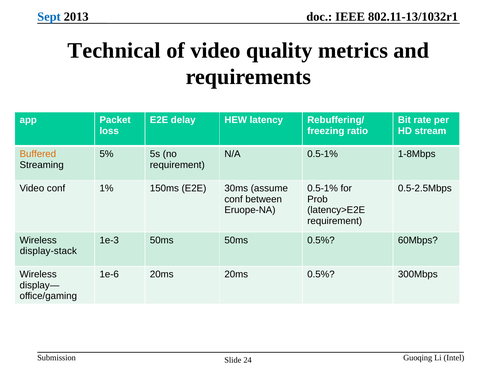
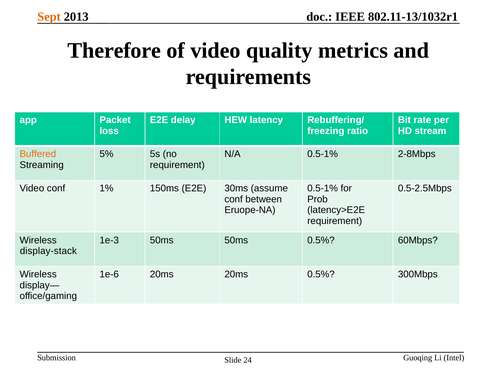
Sept colour: blue -> orange
Technical: Technical -> Therefore
1-8Mbps: 1-8Mbps -> 2-8Mbps
